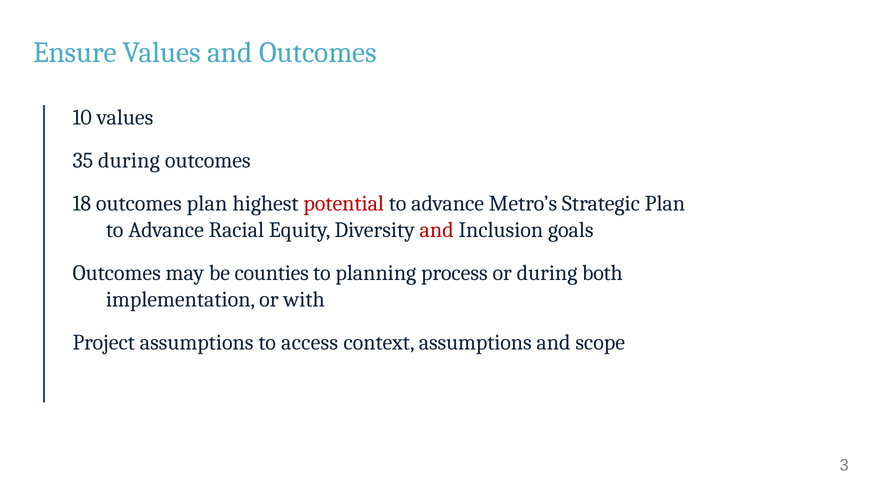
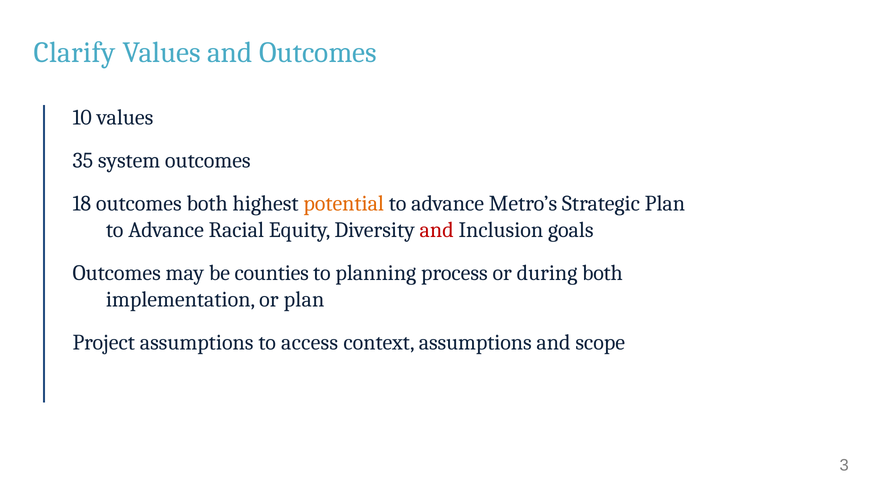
Ensure: Ensure -> Clarify
35 during: during -> system
outcomes plan: plan -> both
potential colour: red -> orange
or with: with -> plan
